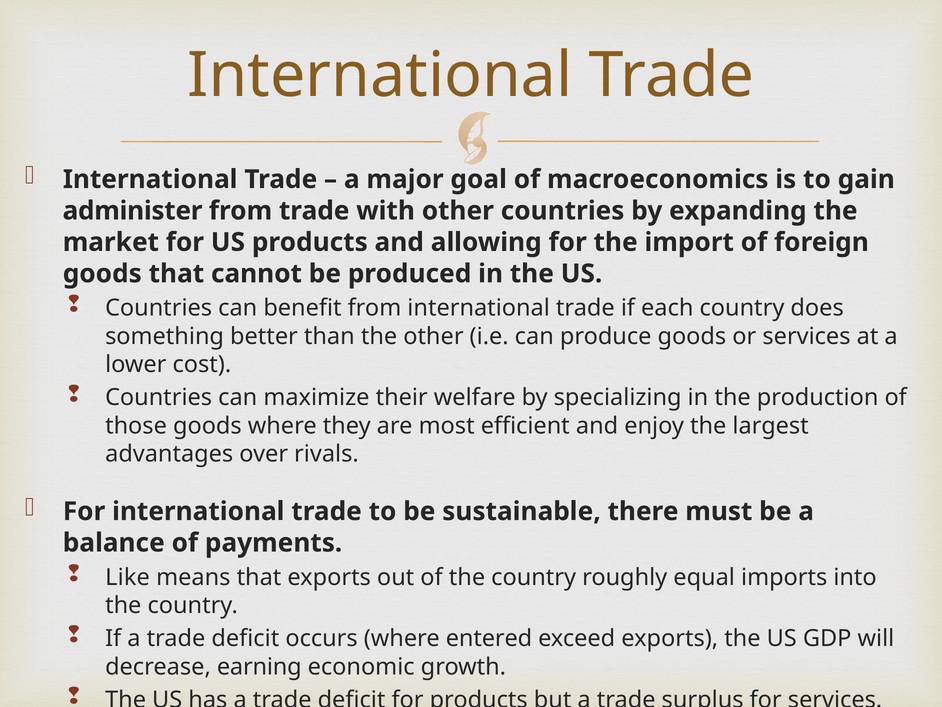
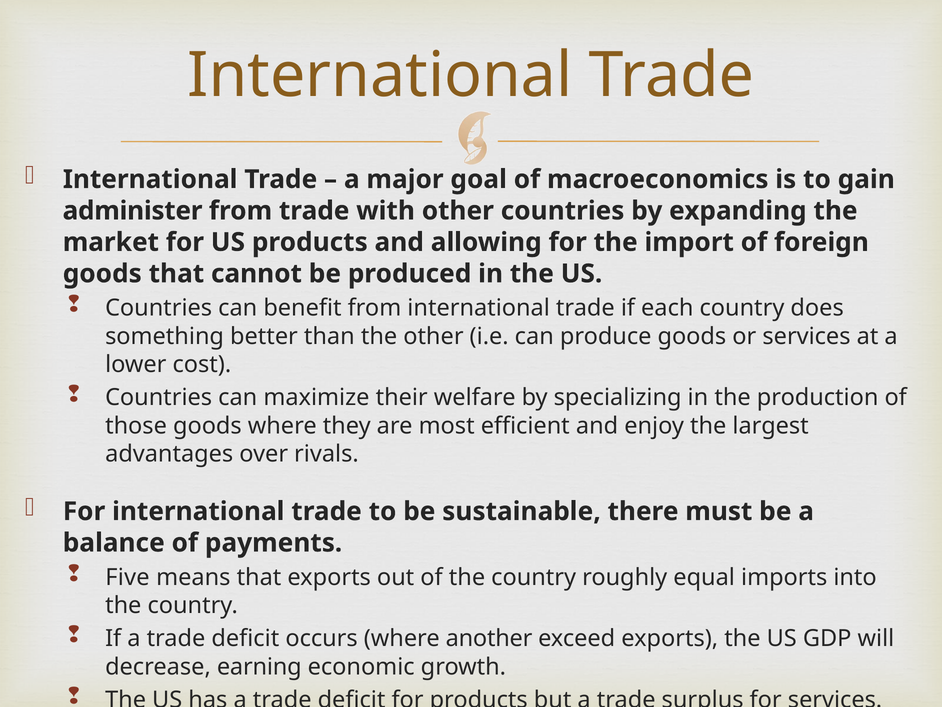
Like: Like -> Five
entered: entered -> another
